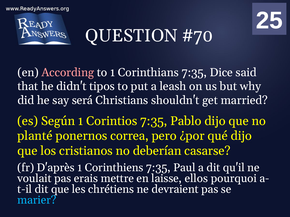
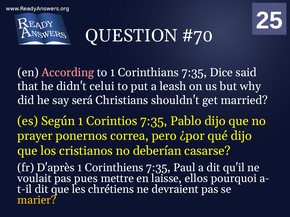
tipos: tipos -> celui
planté: planté -> prayer
erais: erais -> pues
marier colour: light blue -> yellow
